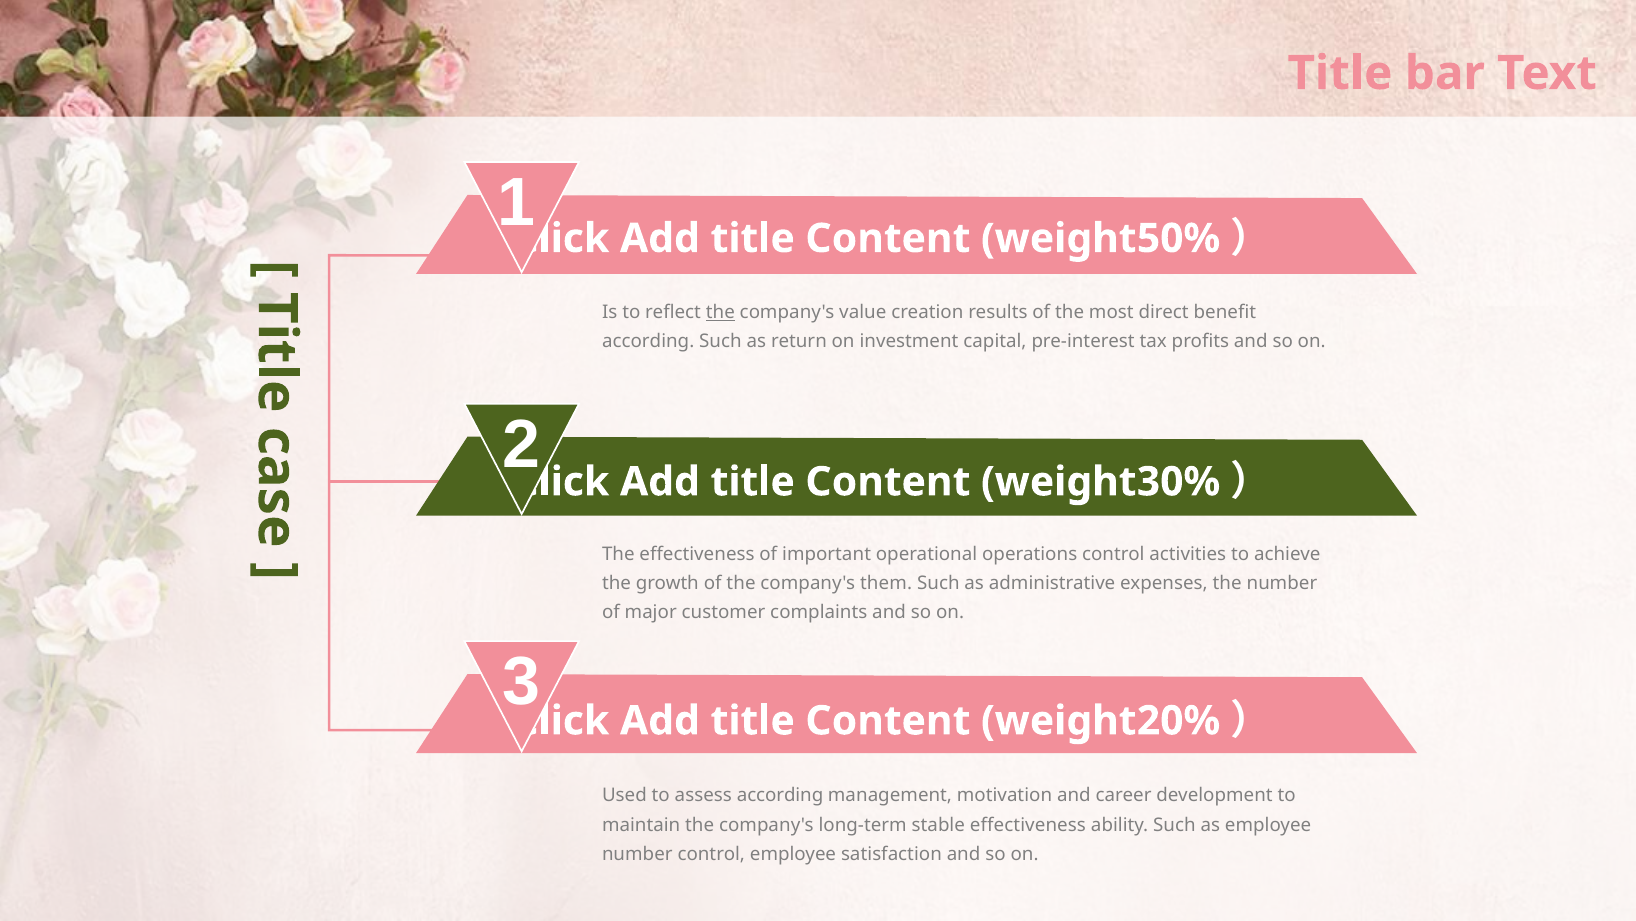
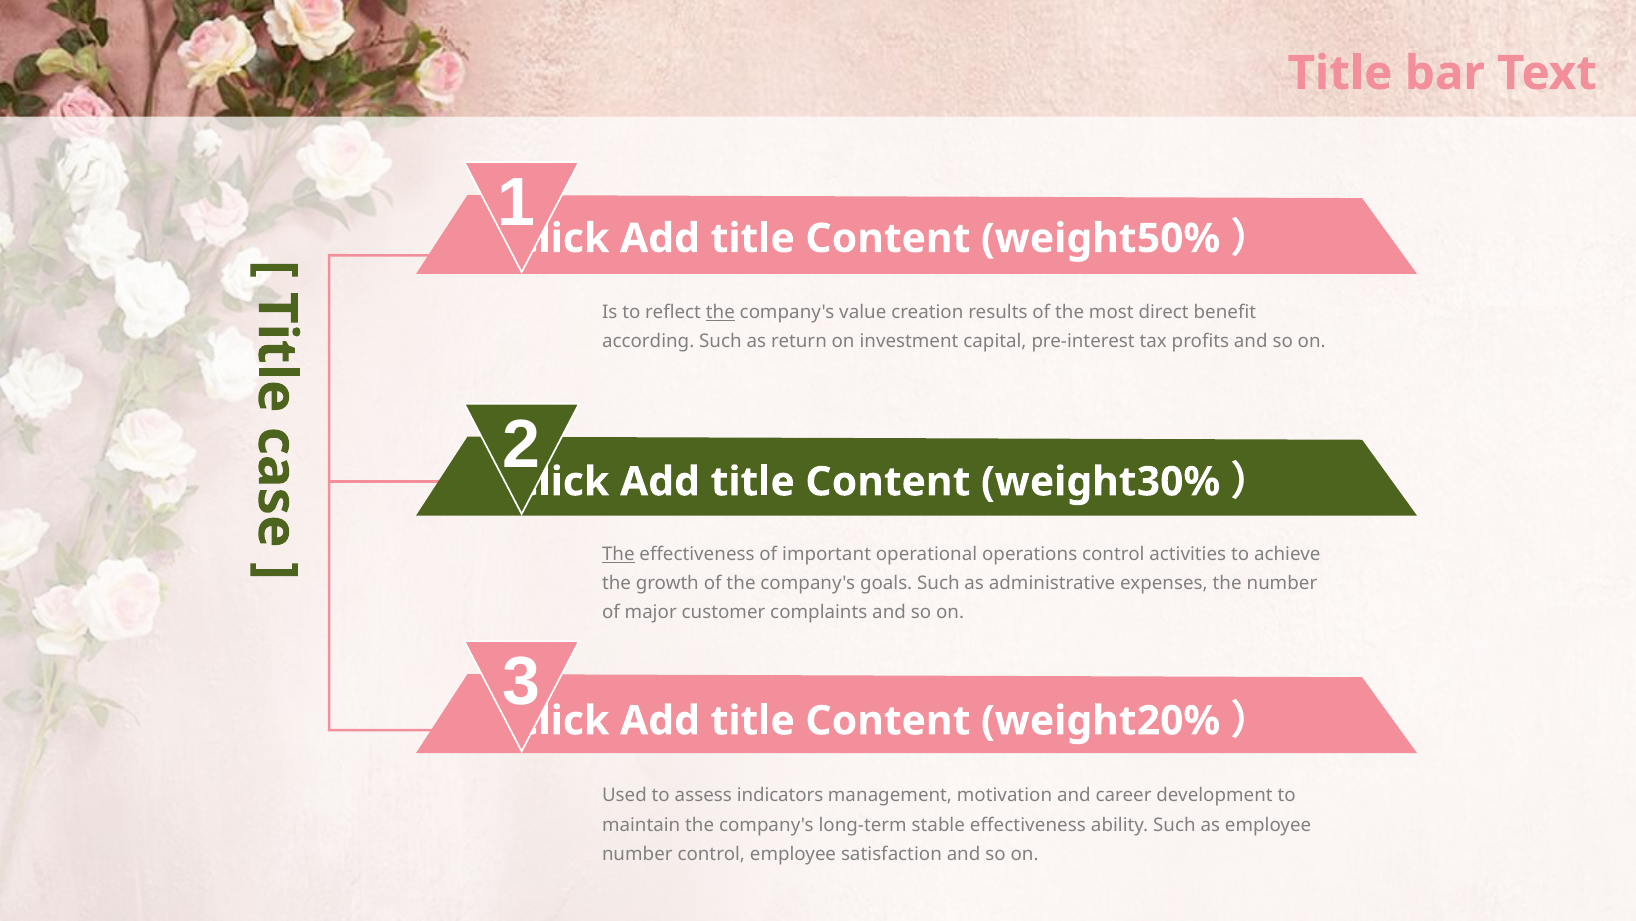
The at (618, 554) underline: none -> present
them: them -> goals
assess according: according -> indicators
